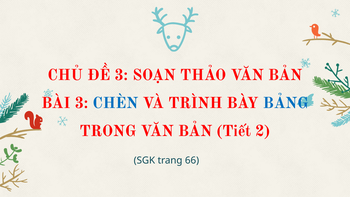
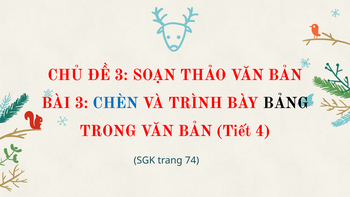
BẢNG colour: blue -> black
2: 2 -> 4
66: 66 -> 74
